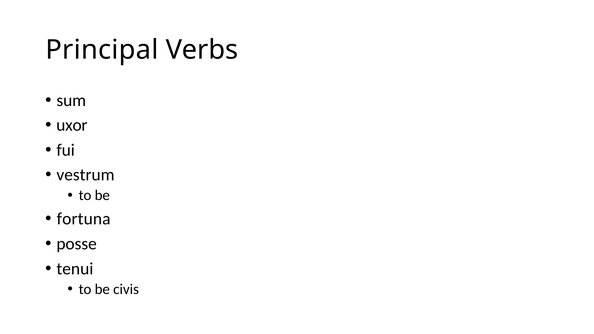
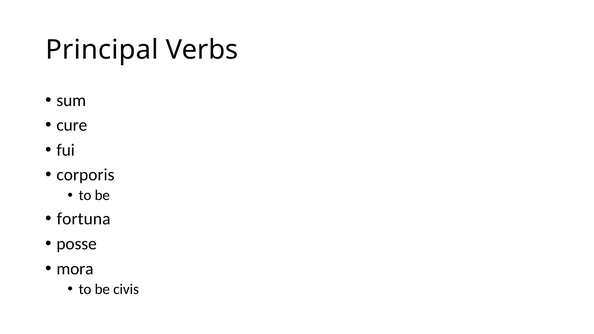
uxor: uxor -> cure
vestrum: vestrum -> corporis
tenui: tenui -> mora
